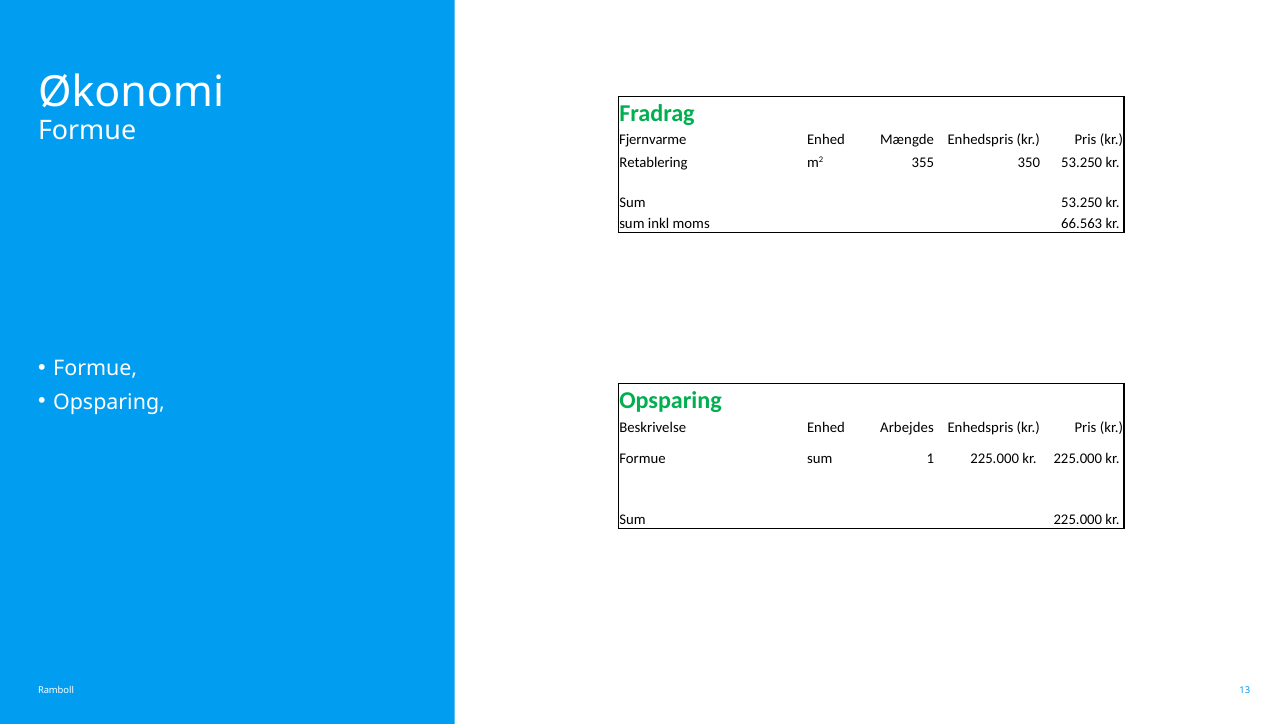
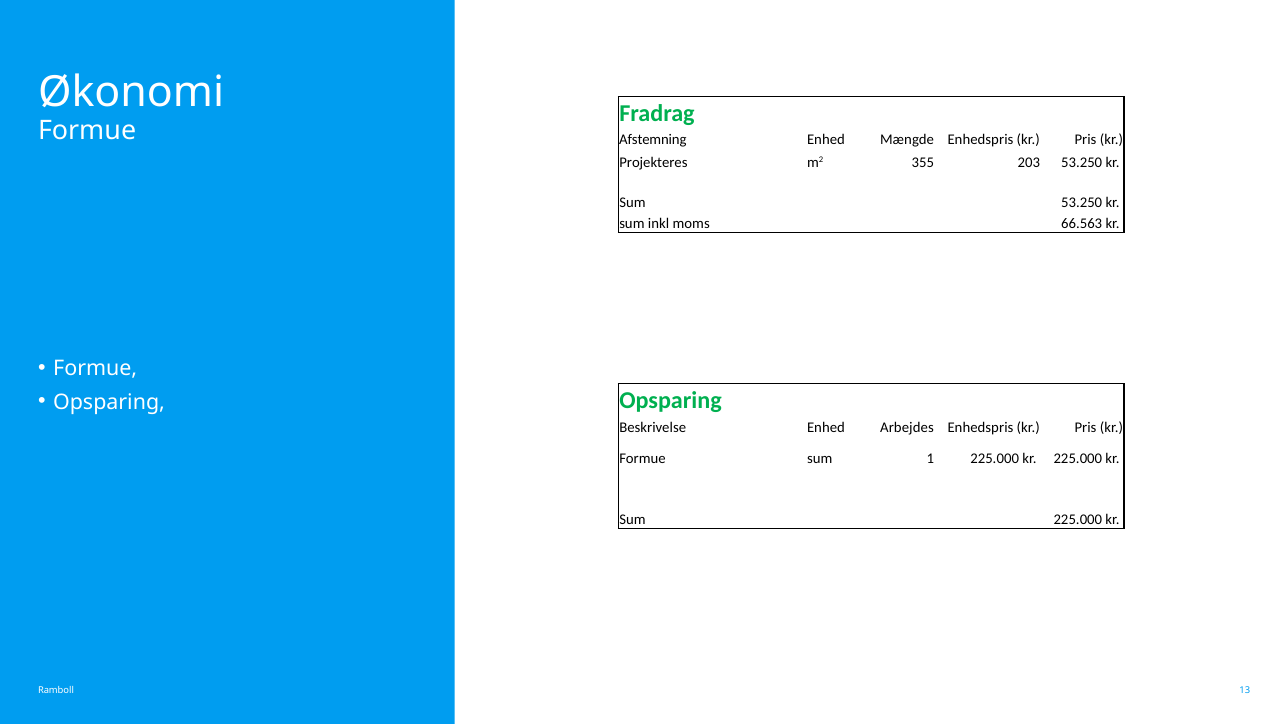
Fjernvarme: Fjernvarme -> Afstemning
Retablering: Retablering -> Projekteres
350: 350 -> 203
